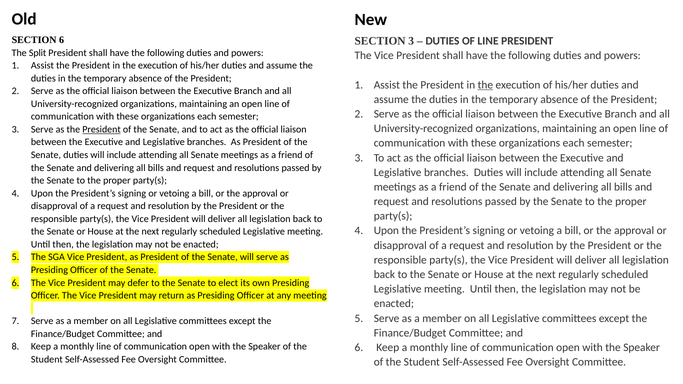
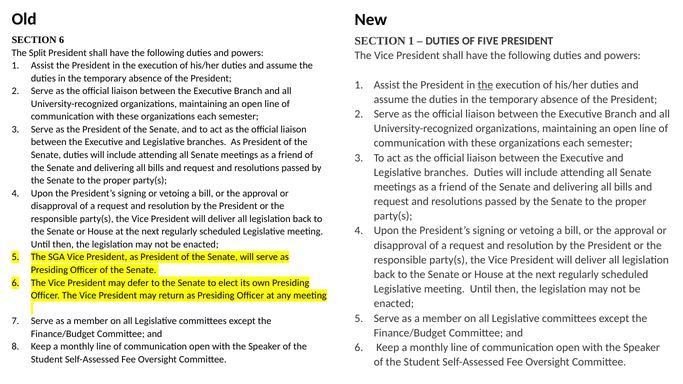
SECTION 3: 3 -> 1
OF LINE: LINE -> FIVE
President at (102, 129) underline: present -> none
